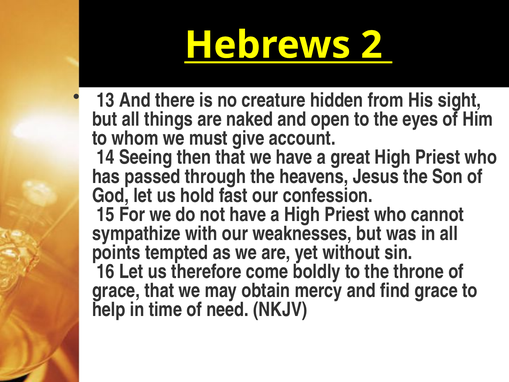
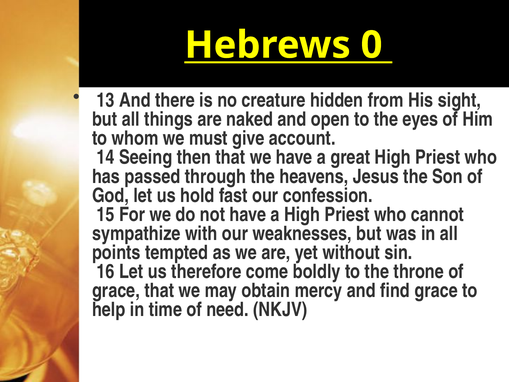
2: 2 -> 0
